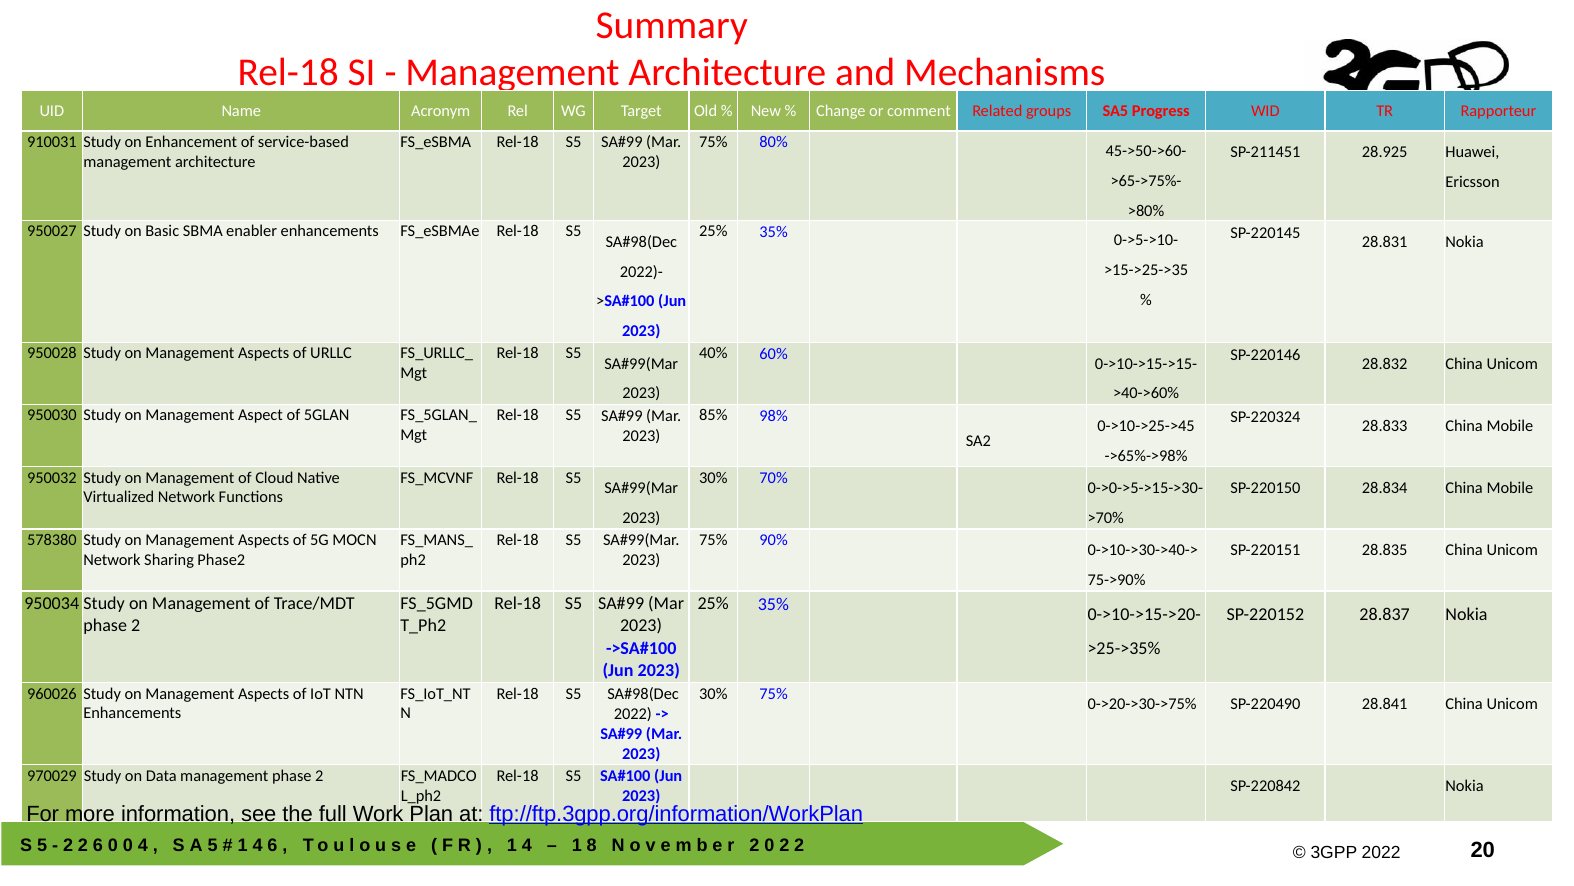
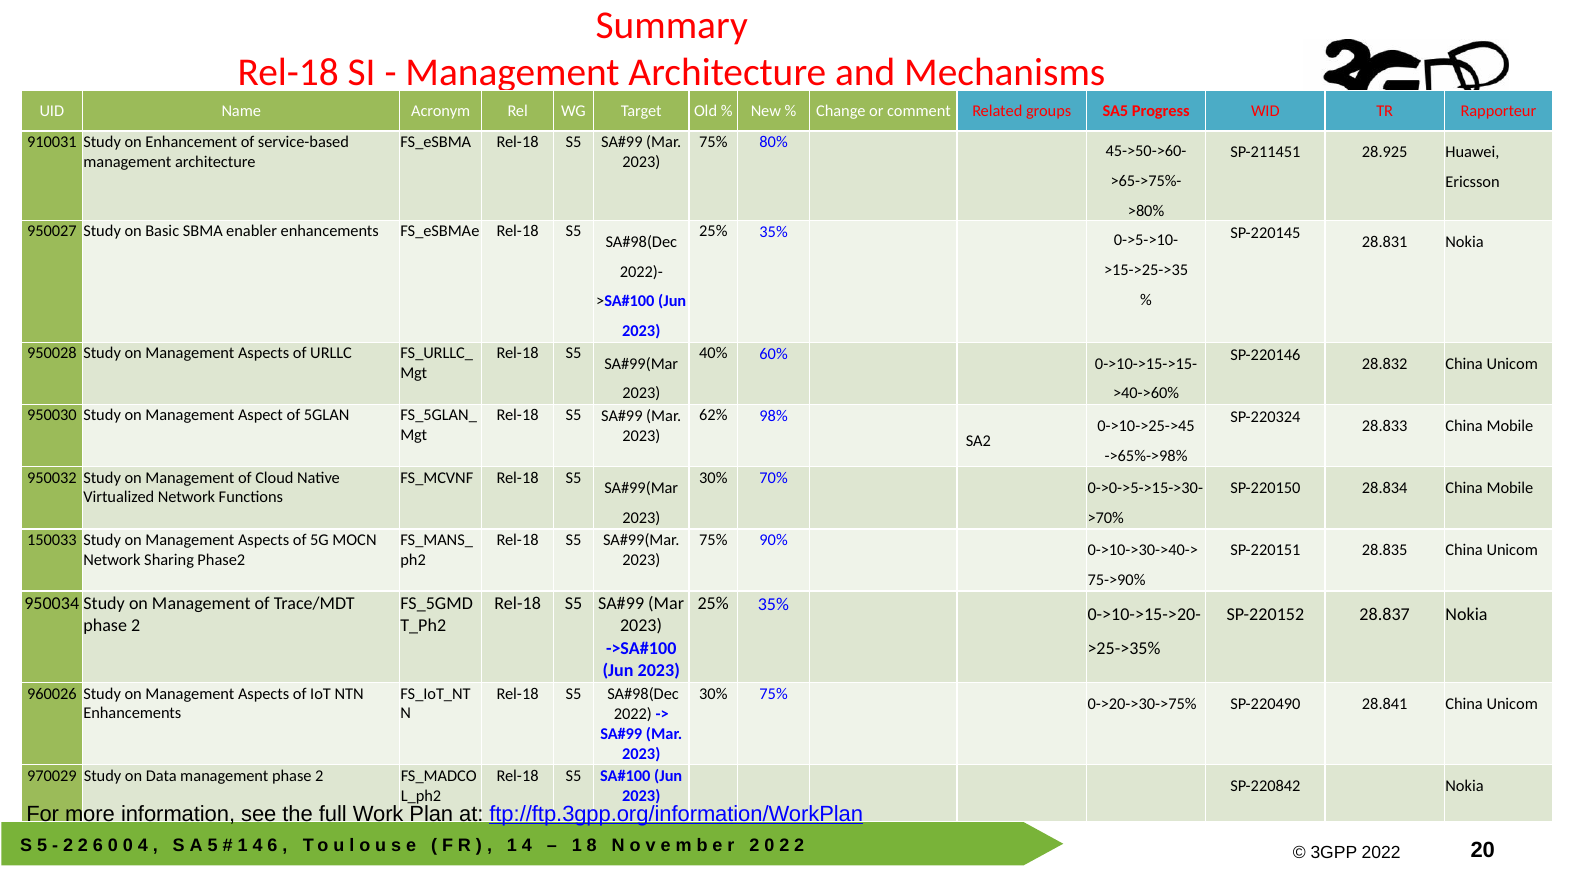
85%: 85% -> 62%
578380: 578380 -> 150033
